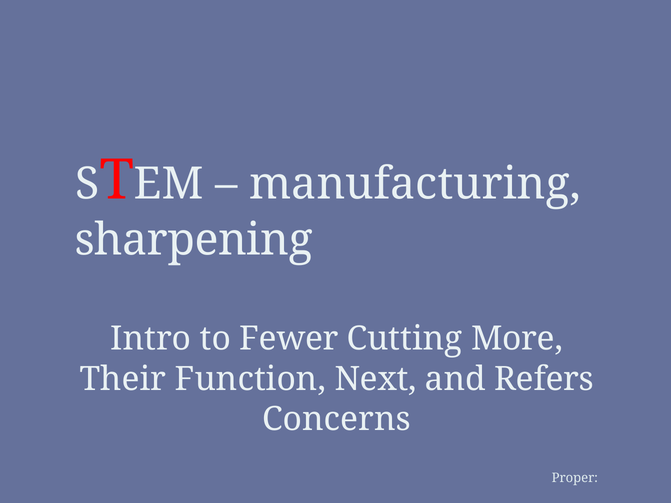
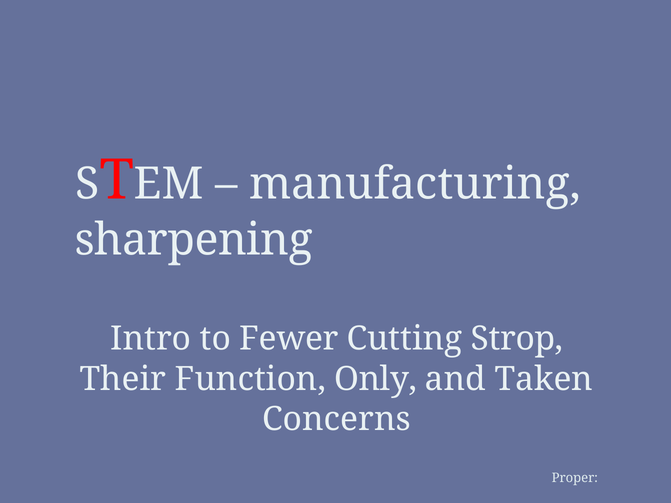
More: More -> Strop
Next: Next -> Only
Refers: Refers -> Taken
